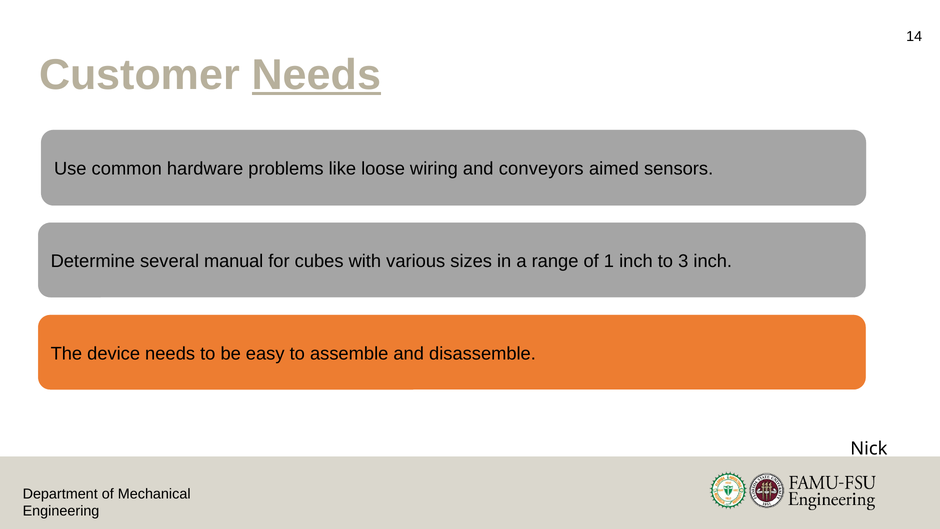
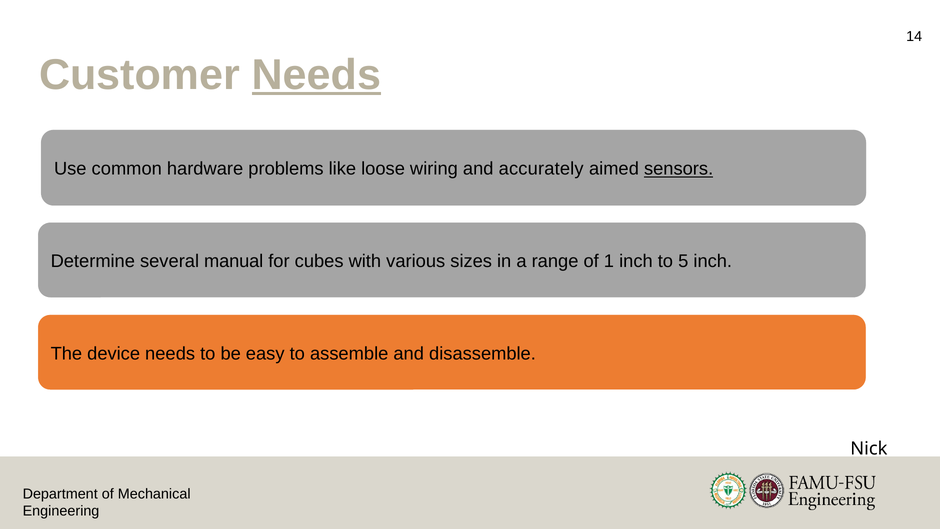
conveyors: conveyors -> accurately
sensors underline: none -> present
3: 3 -> 5
